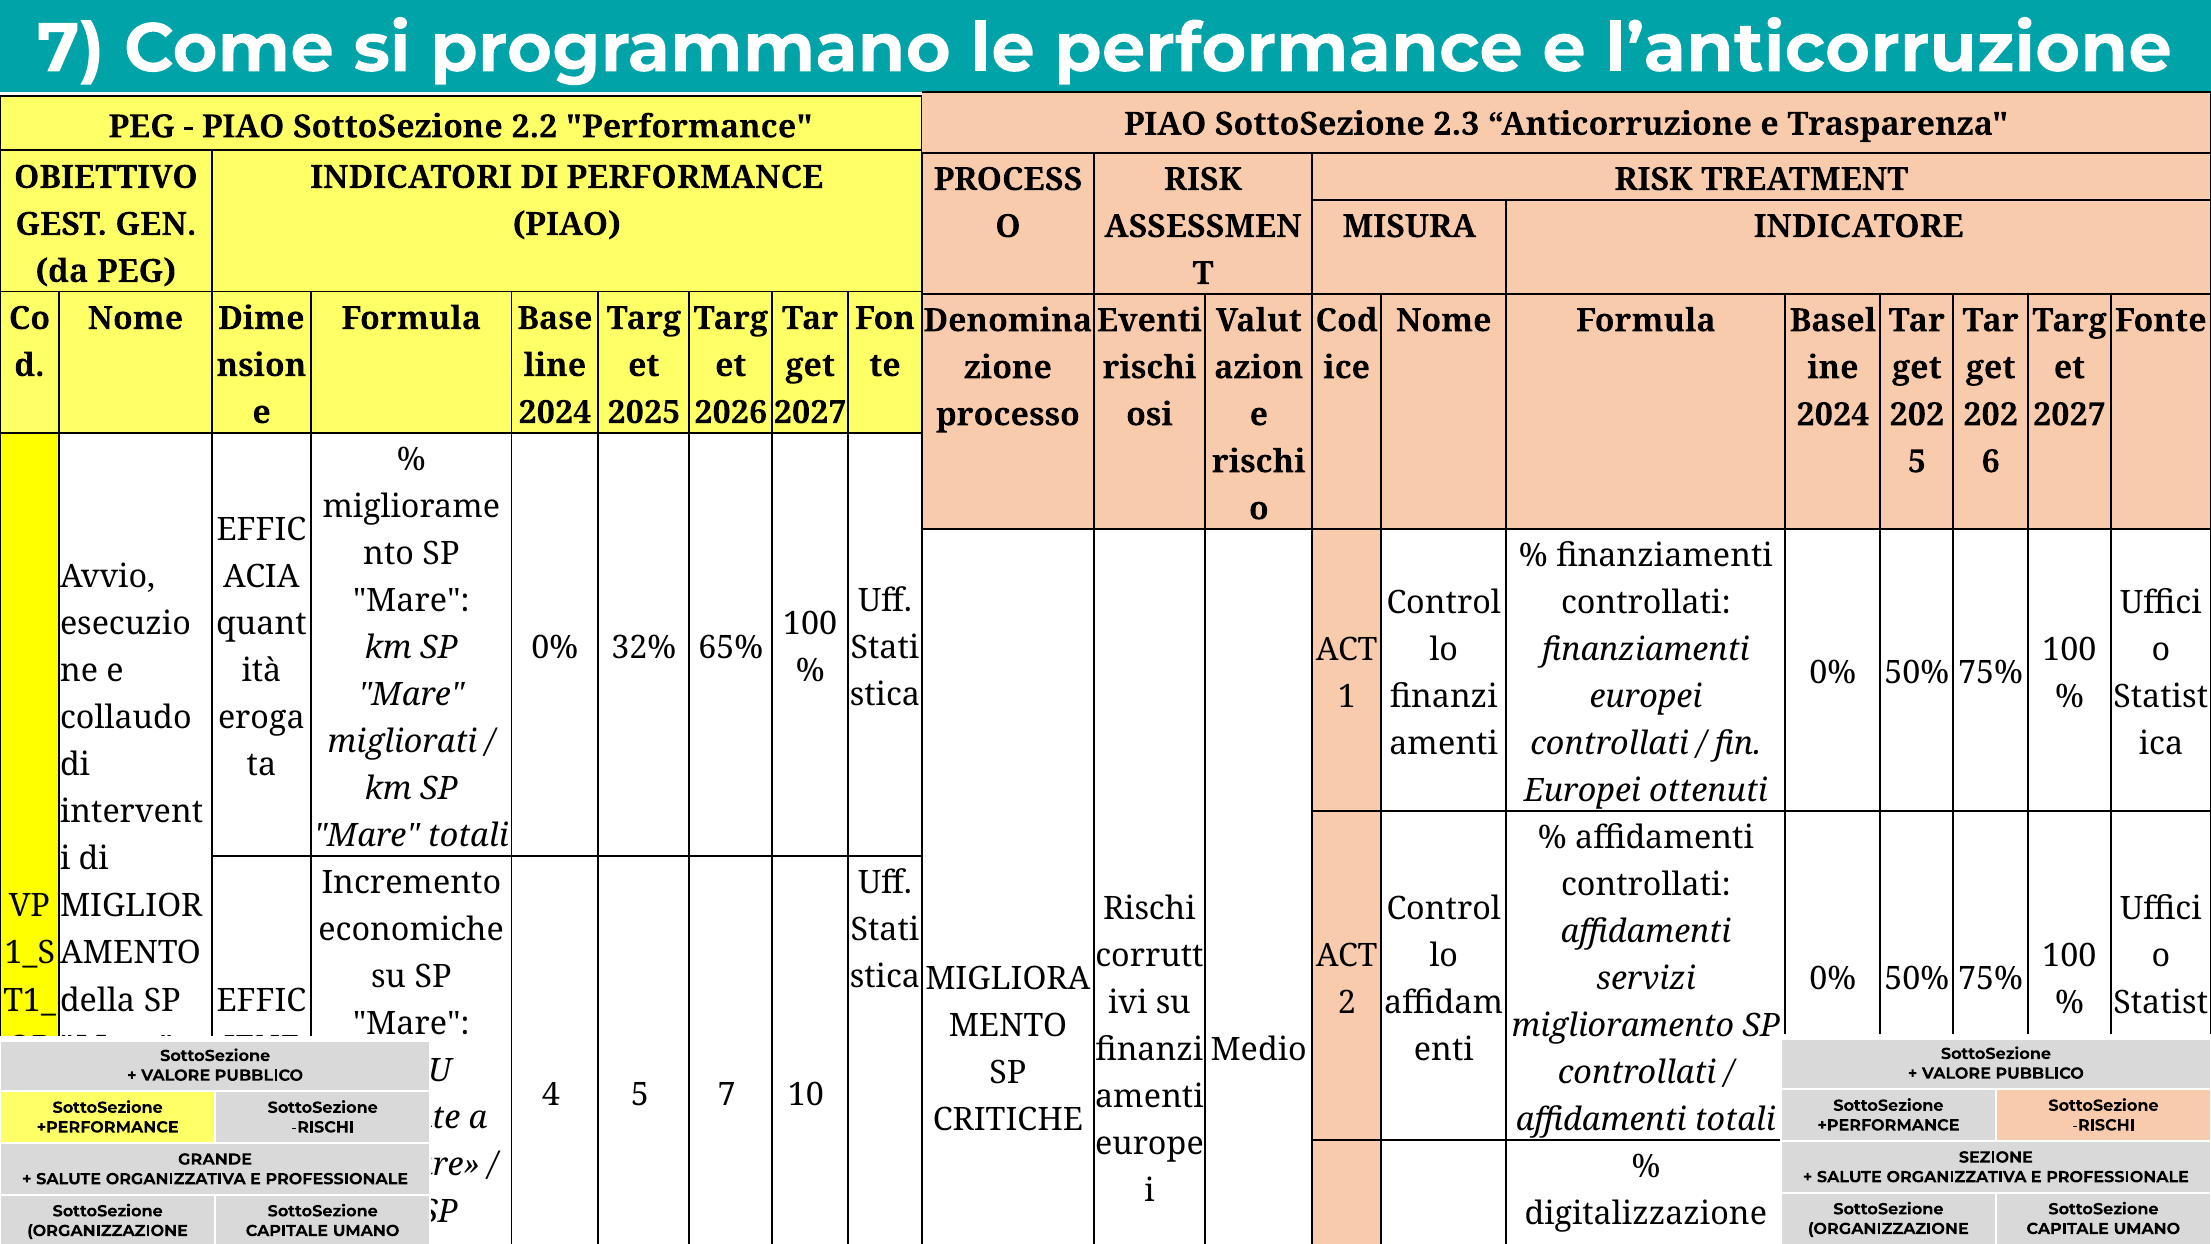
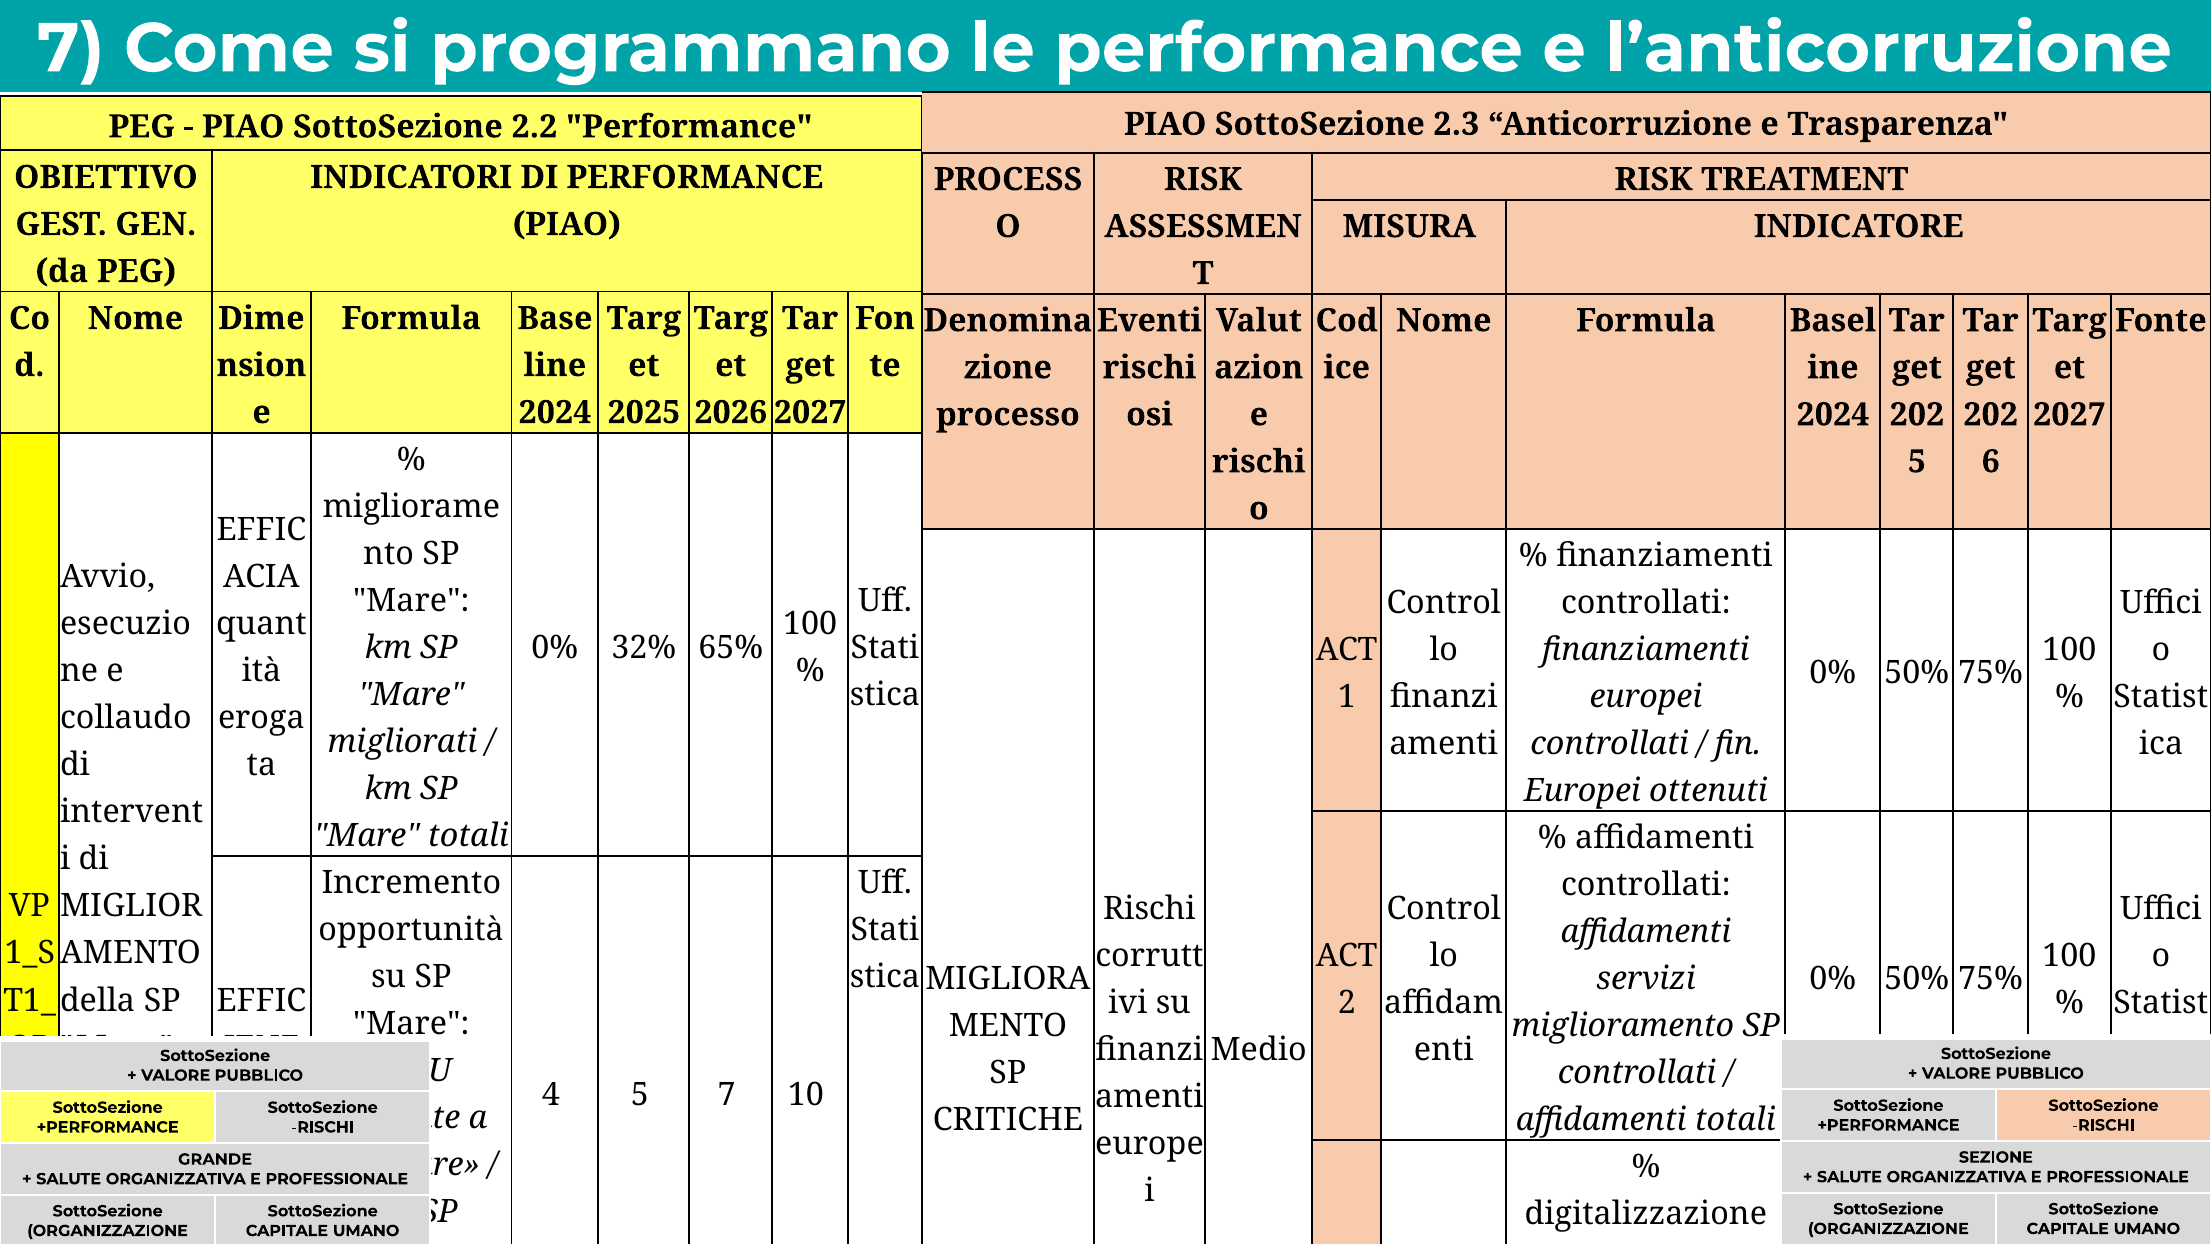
economiche: economiche -> opportunità
